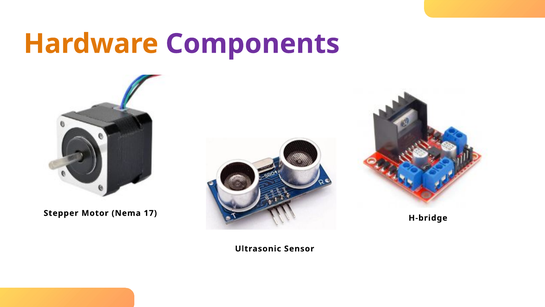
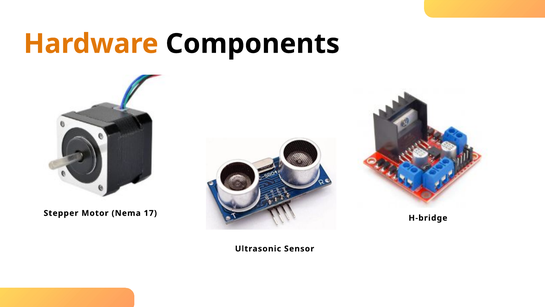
Components colour: purple -> black
